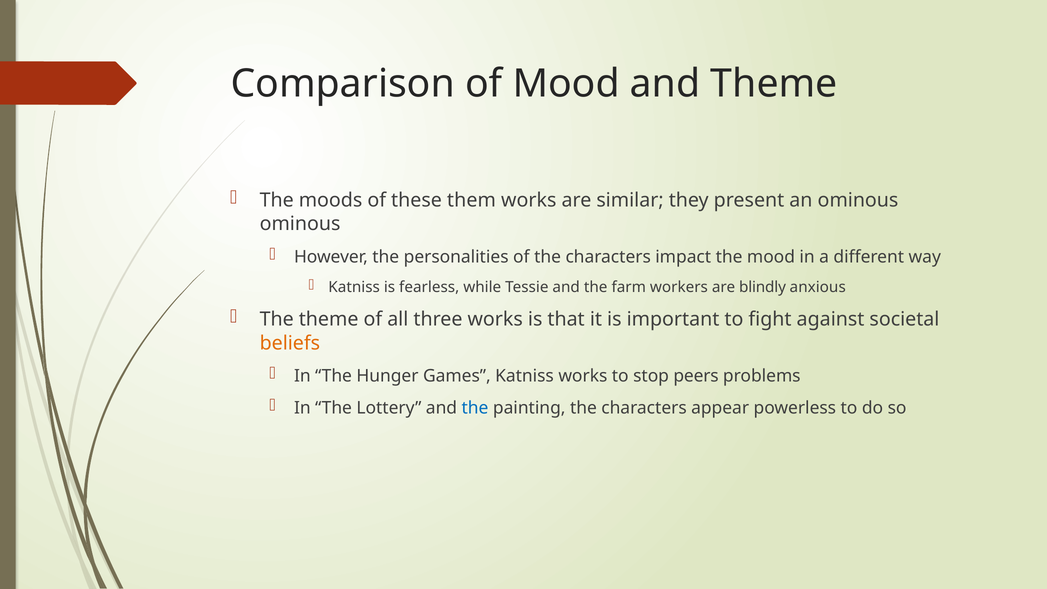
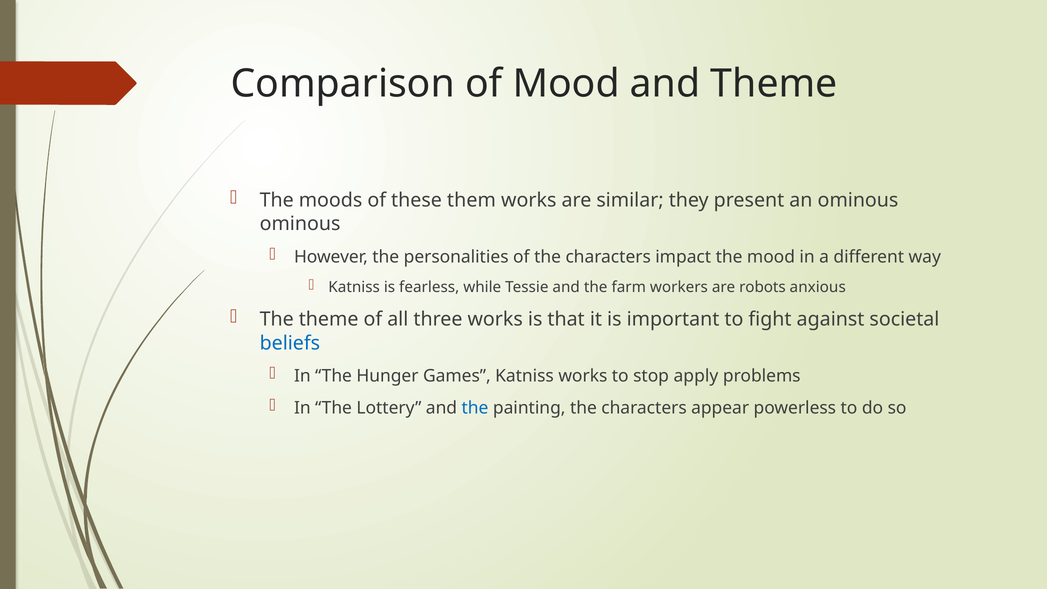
blindly: blindly -> robots
beliefs colour: orange -> blue
peers: peers -> apply
